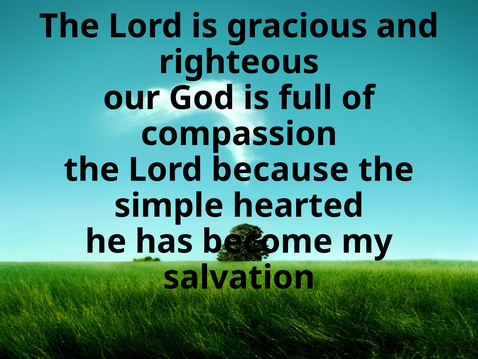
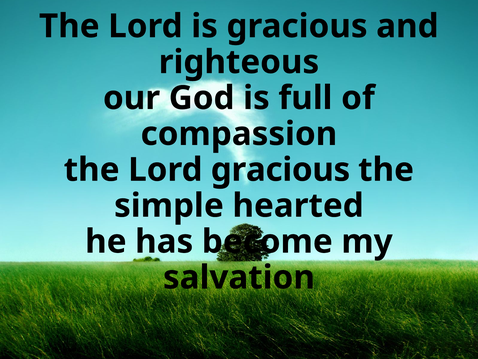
Lord because: because -> gracious
